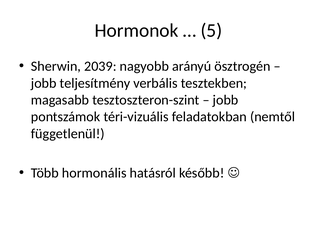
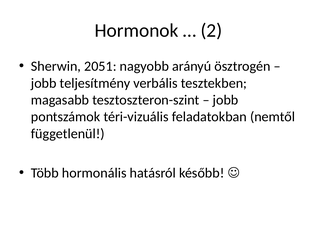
5: 5 -> 2
2039: 2039 -> 2051
